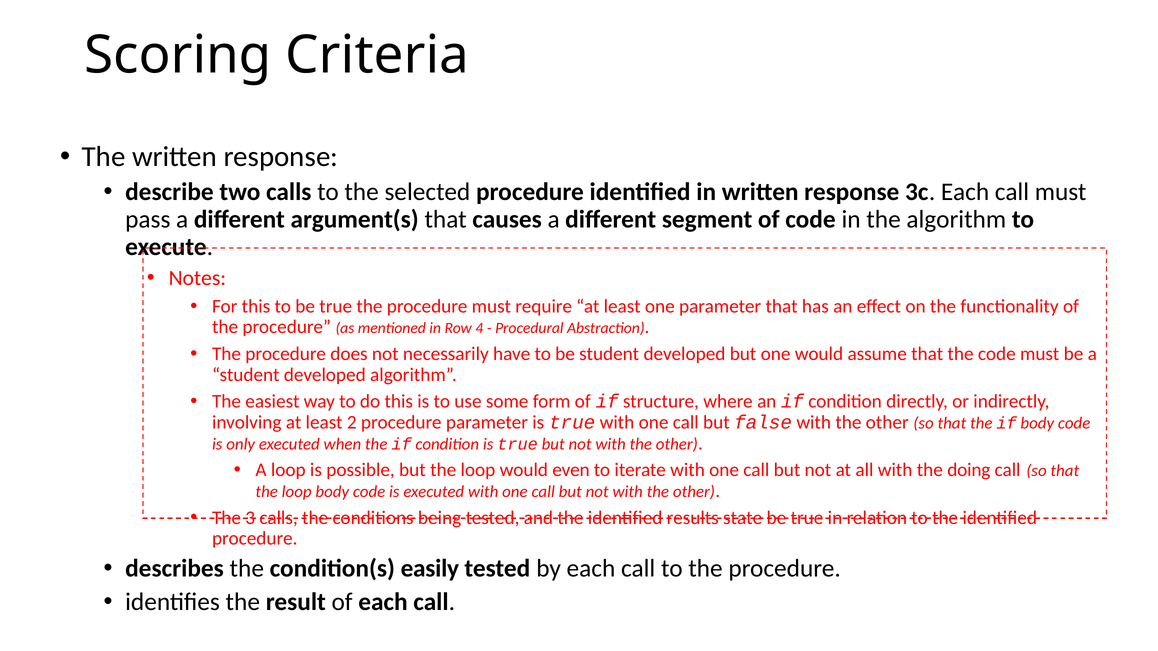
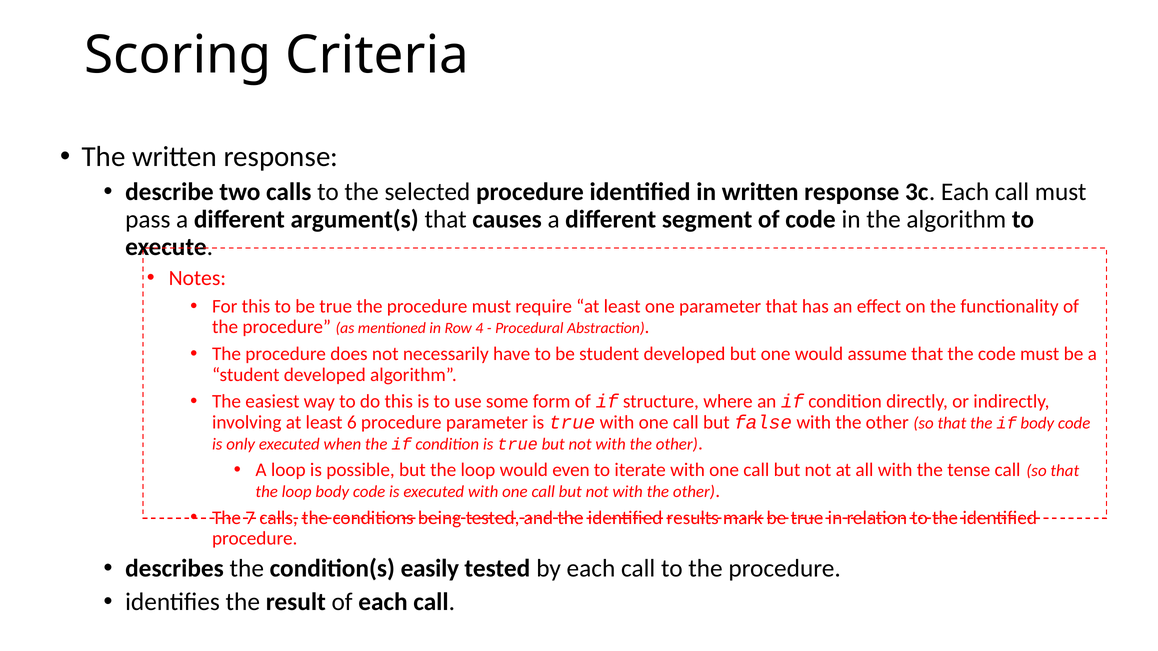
2: 2 -> 6
doing: doing -> tense
3: 3 -> 7
state: state -> mark
